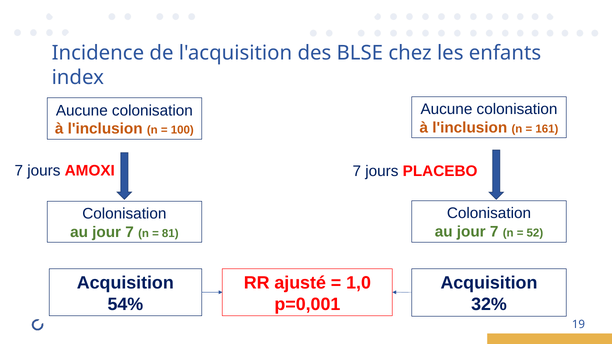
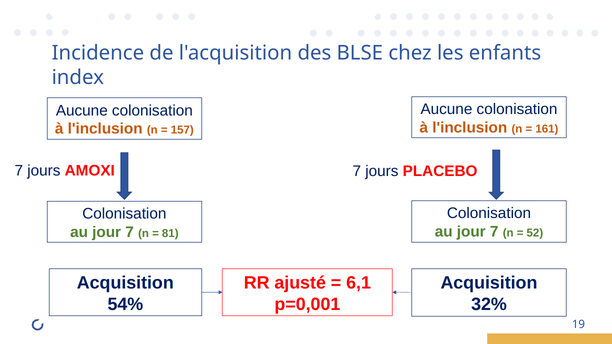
100: 100 -> 157
1,0: 1,0 -> 6,1
